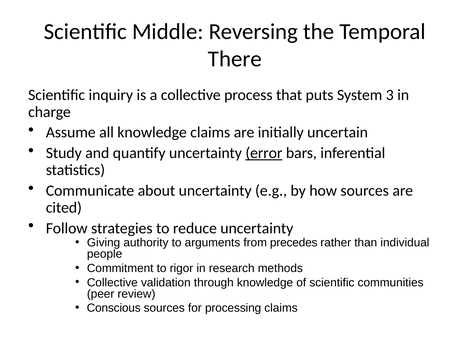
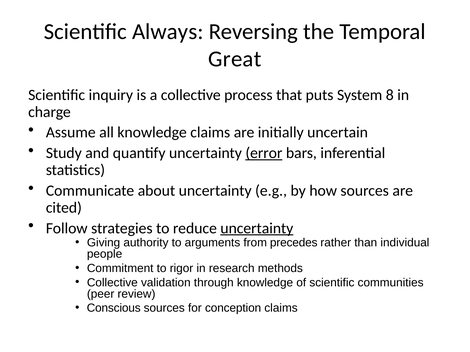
Middle: Middle -> Always
There: There -> Great
3: 3 -> 8
uncertainty at (257, 229) underline: none -> present
processing: processing -> conception
